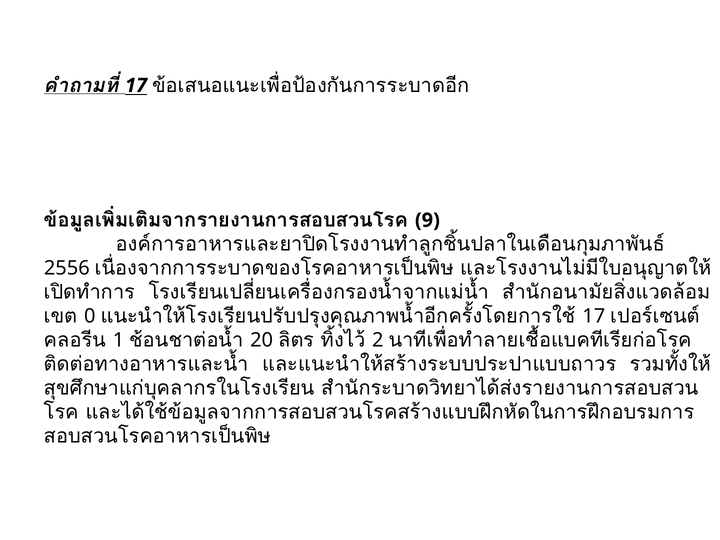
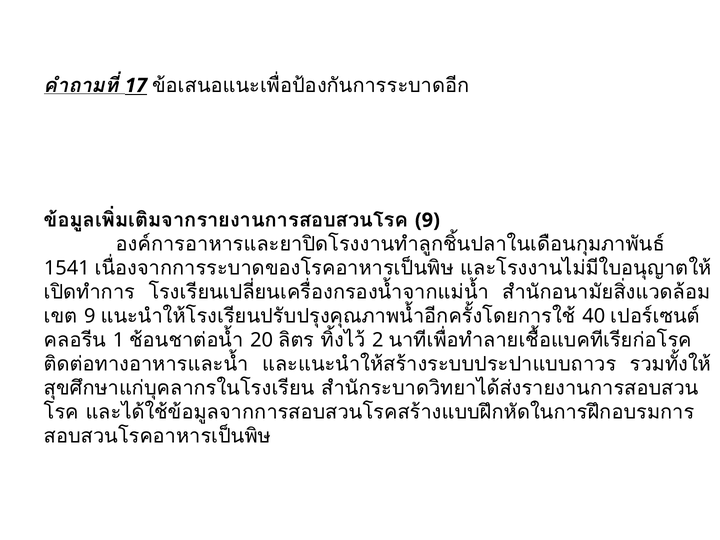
2556: 2556 -> 1541
0 at (90, 316): 0 -> 9
17 at (594, 316): 17 -> 40
